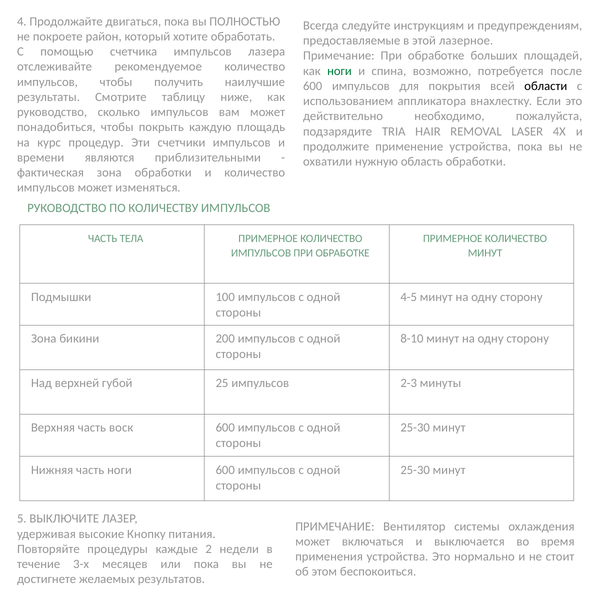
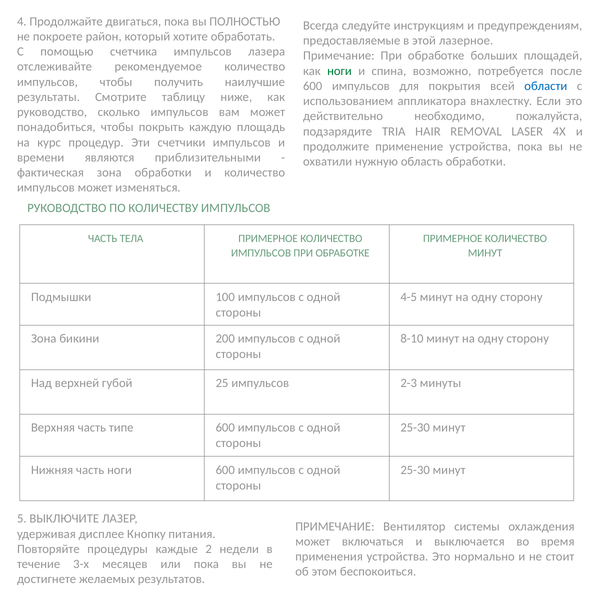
области colour: black -> blue
воск: воск -> типе
высокие: высокие -> дисплее
